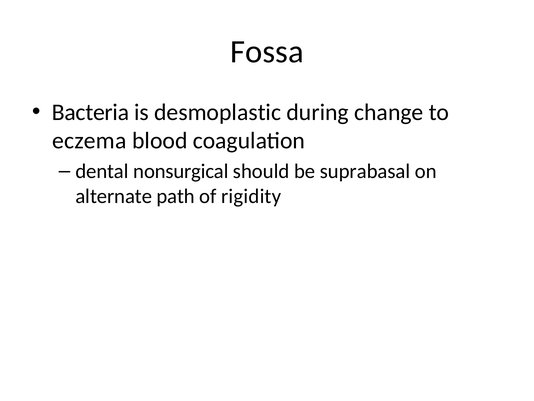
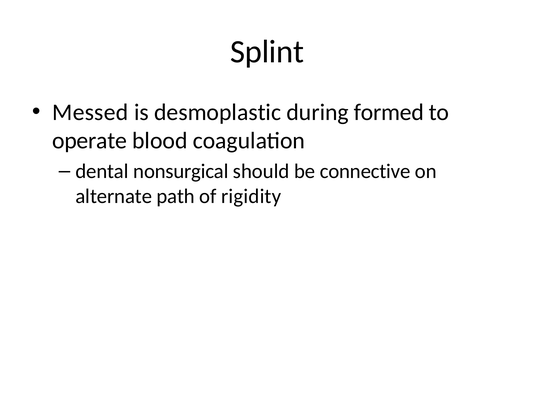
Fossa: Fossa -> Splint
Bacteria: Bacteria -> Messed
change: change -> formed
eczema: eczema -> operate
suprabasal: suprabasal -> connective
